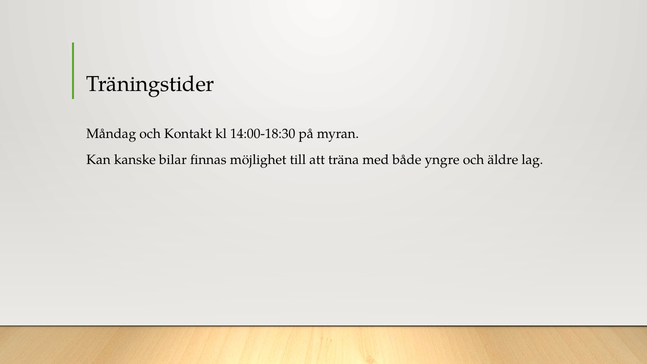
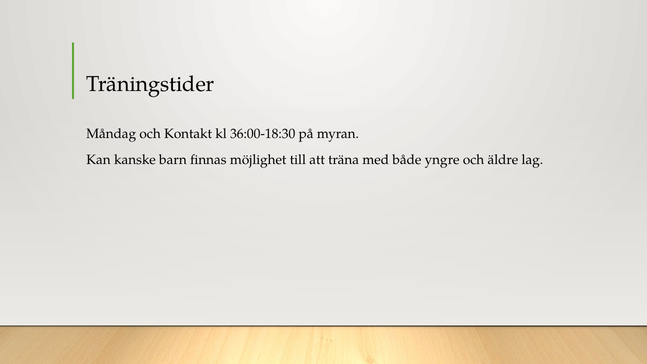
14:00-18:30: 14:00-18:30 -> 36:00-18:30
bilar: bilar -> barn
